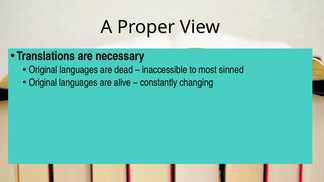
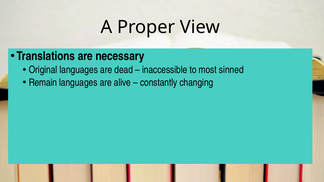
Original at (43, 83): Original -> Remain
